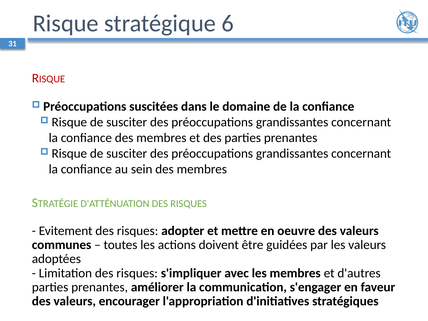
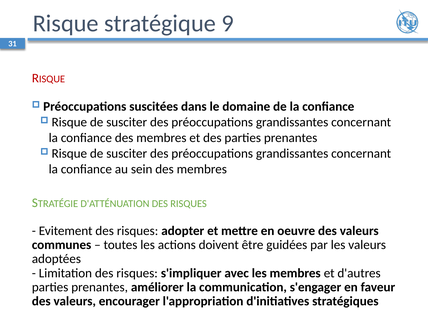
6: 6 -> 9
